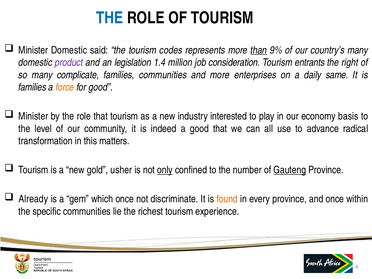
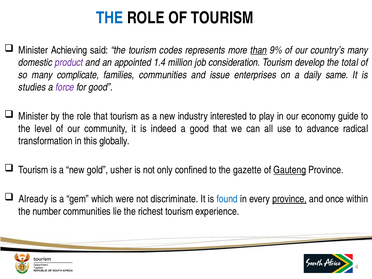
Minister Domestic: Domestic -> Achieving
legislation: legislation -> appointed
entrants: entrants -> develop
right: right -> total
and more: more -> issue
families at (32, 87): families -> studies
force colour: orange -> purple
basis: basis -> guide
matters: matters -> globally
only underline: present -> none
number: number -> gazette
which once: once -> were
found colour: orange -> blue
province at (290, 199) underline: none -> present
specific: specific -> number
